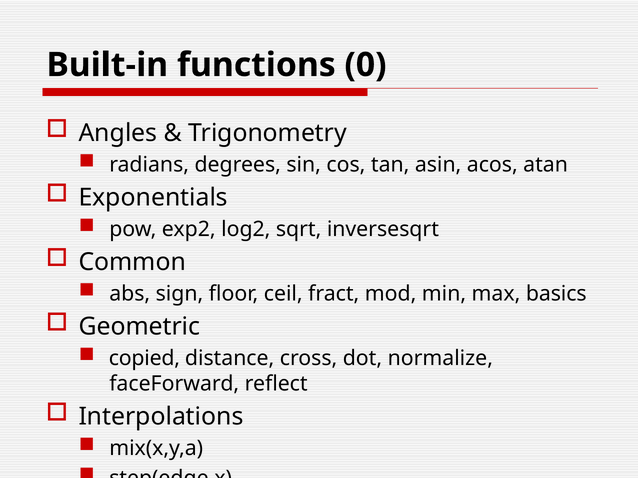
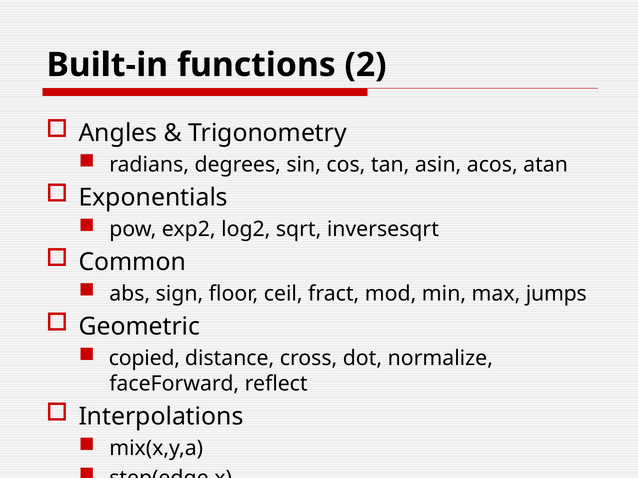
0: 0 -> 2
basics: basics -> jumps
